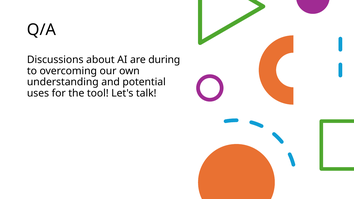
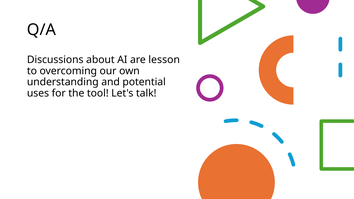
during: during -> lesson
